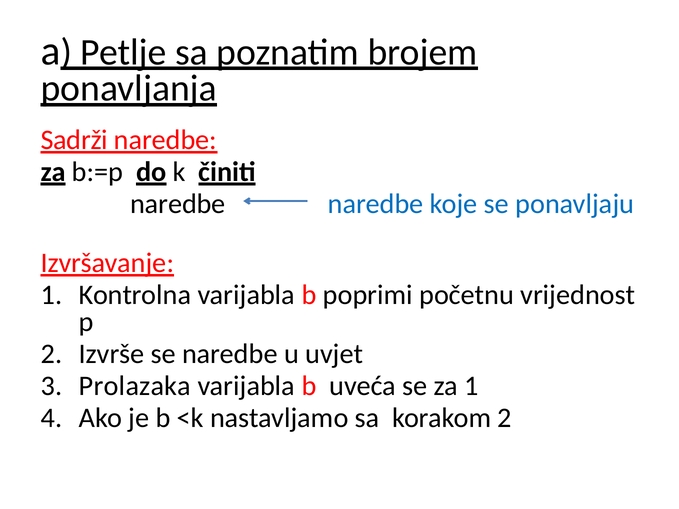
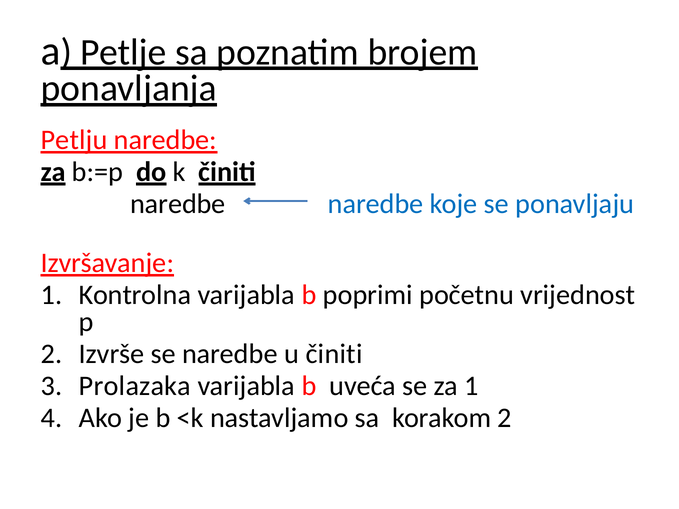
Sadrži: Sadrži -> Petlju
u uvjet: uvjet -> činiti
